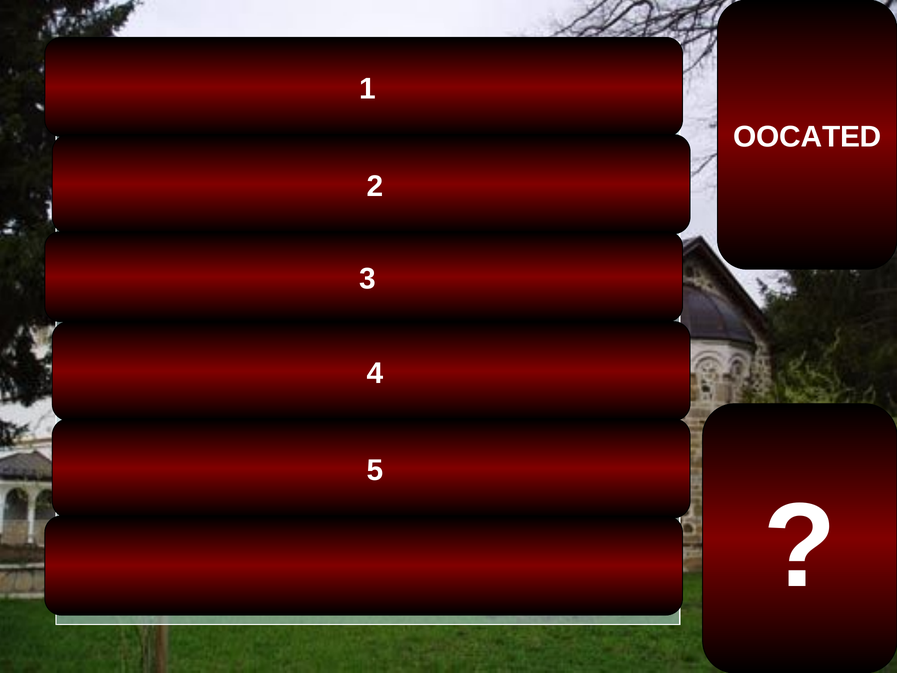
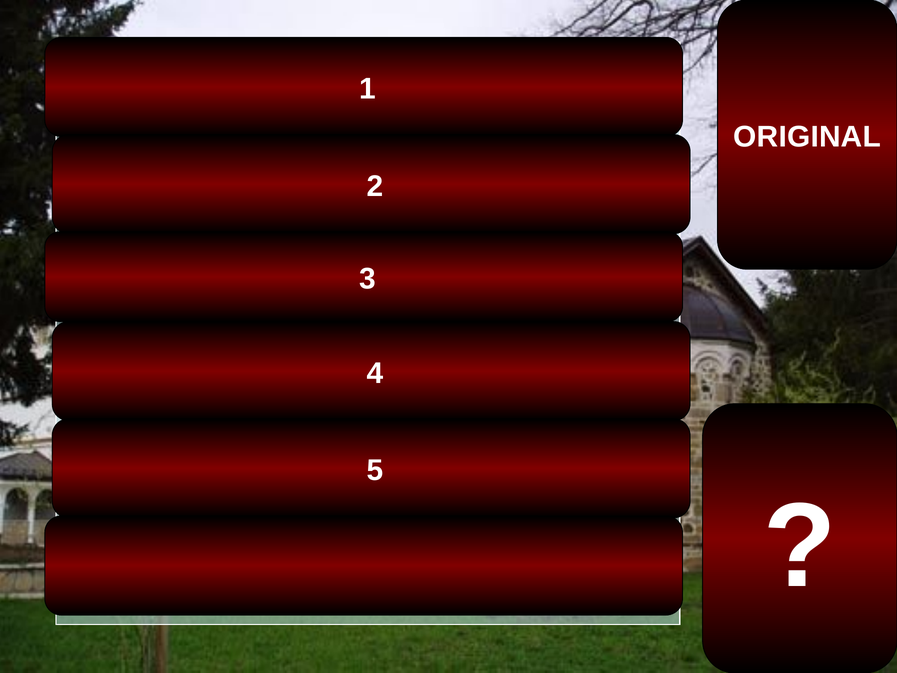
OOCATED: OOCATED -> ORIGINAL
